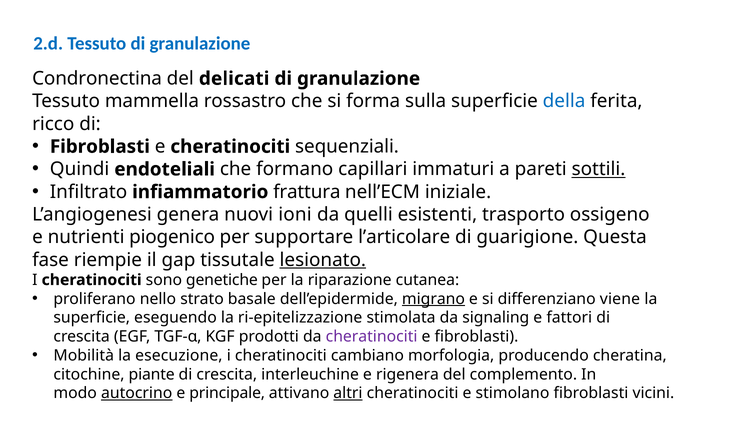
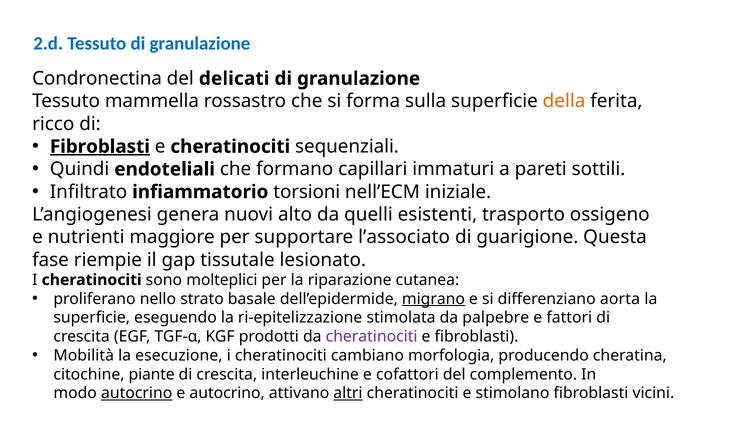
della colour: blue -> orange
Fibroblasti at (100, 147) underline: none -> present
sottili underline: present -> none
frattura: frattura -> torsioni
ioni: ioni -> alto
piogenico: piogenico -> maggiore
l’articolare: l’articolare -> l’associato
lesionato underline: present -> none
genetiche: genetiche -> molteplici
viene: viene -> aorta
signaling: signaling -> palpebre
rigenera: rigenera -> cofattori
e principale: principale -> autocrino
